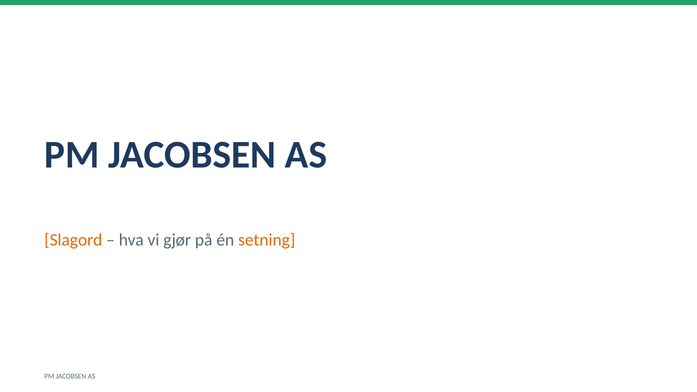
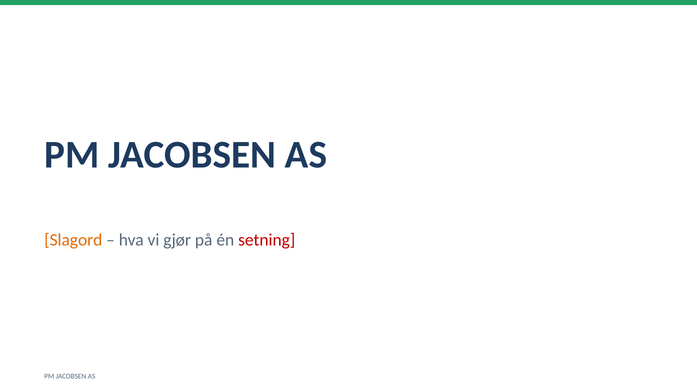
setning colour: orange -> red
